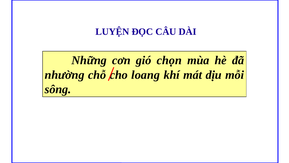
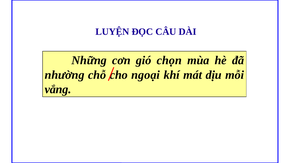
loang: loang -> ngoại
sông: sông -> vắng
